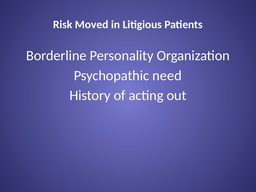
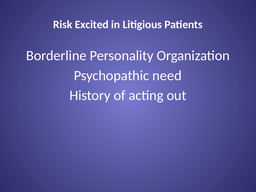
Moved: Moved -> Excited
